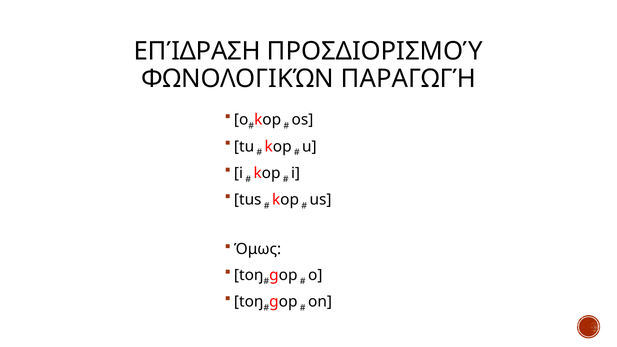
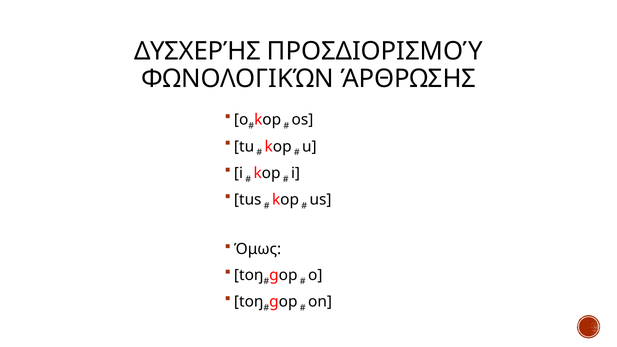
ΕΠΊΔΡΑΣΗ: ΕΠΊΔΡΑΣΗ -> ΔΥΣΧΕΡΉΣ
ΠΑΡΑΓΩΓΉ: ΠΑΡΑΓΩΓΉ -> ΆΡΘΡΩΣΗΣ
